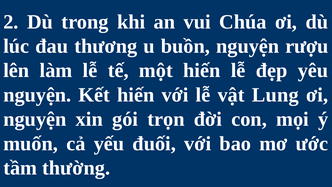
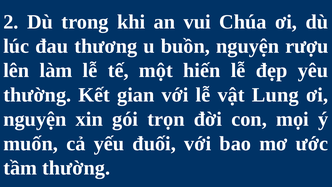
nguyện at (37, 95): nguyện -> thường
Kết hiến: hiến -> gian
